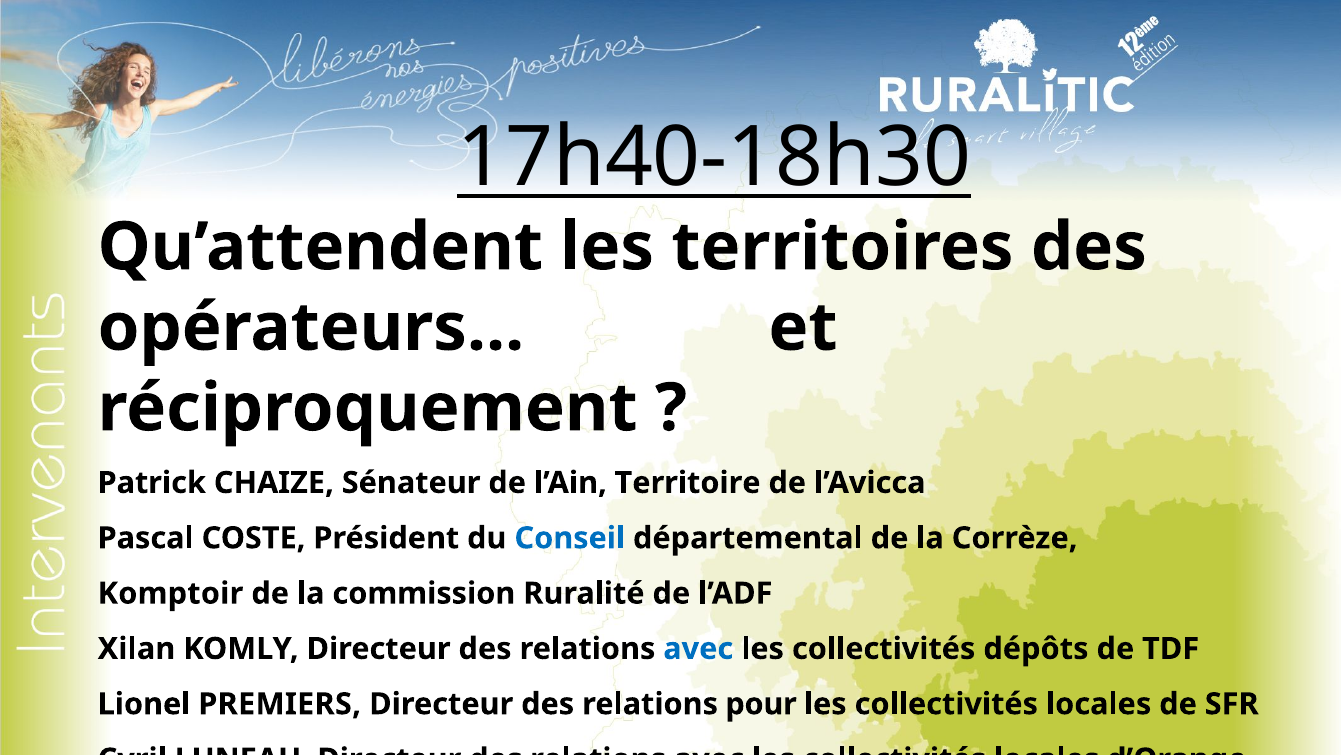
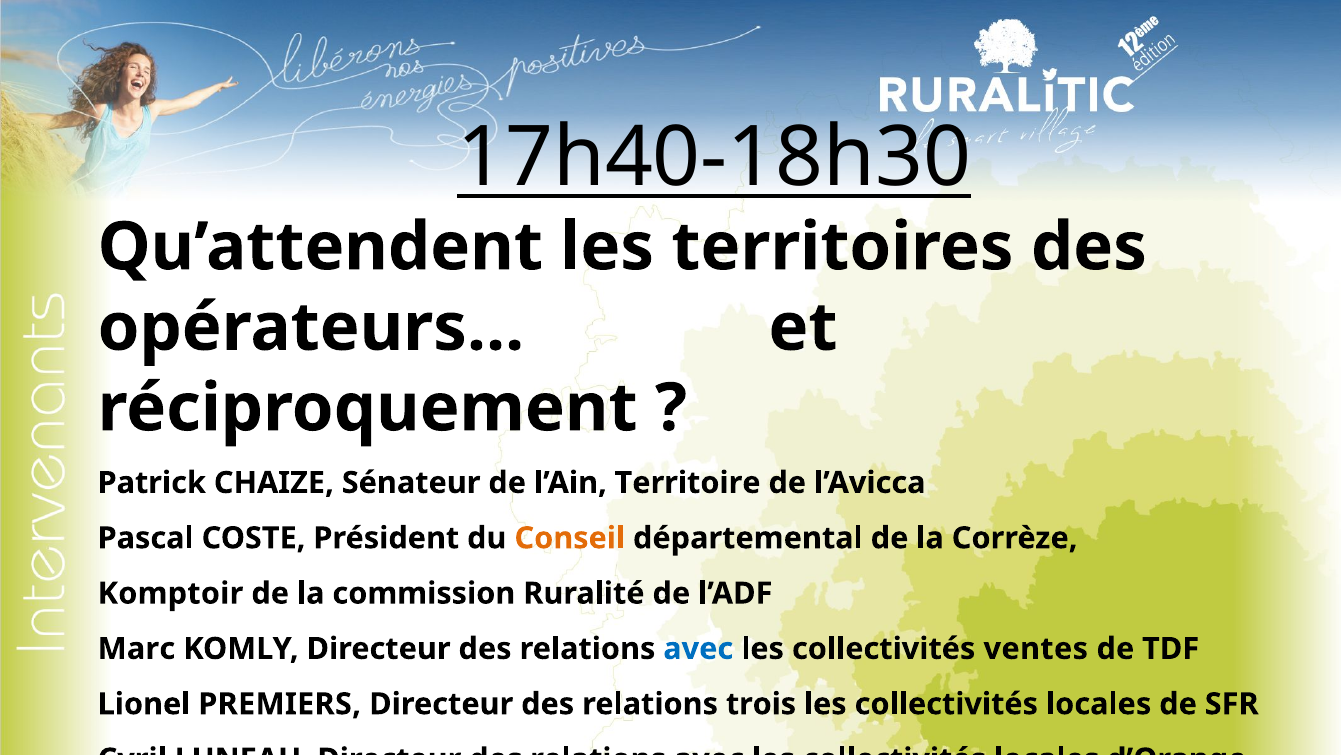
Conseil colour: blue -> orange
Xilan: Xilan -> Marc
dépôts: dépôts -> ventes
pour: pour -> trois
